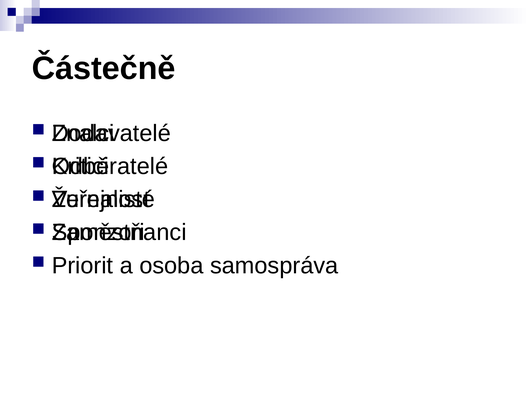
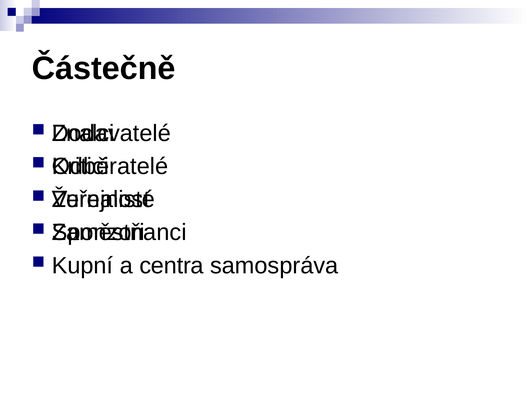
Priorit: Priorit -> Kupní
osoba: osoba -> centra
